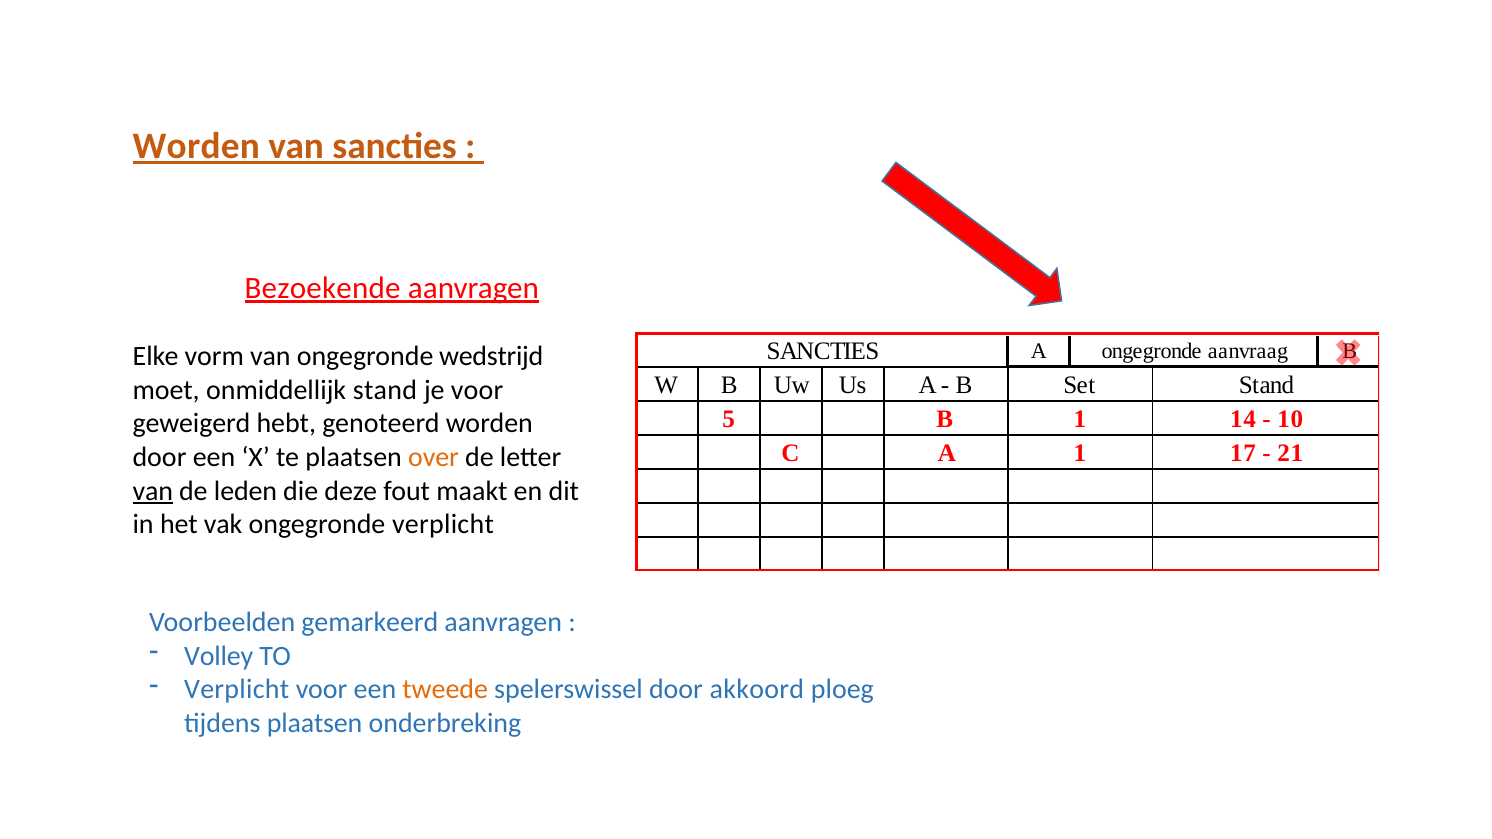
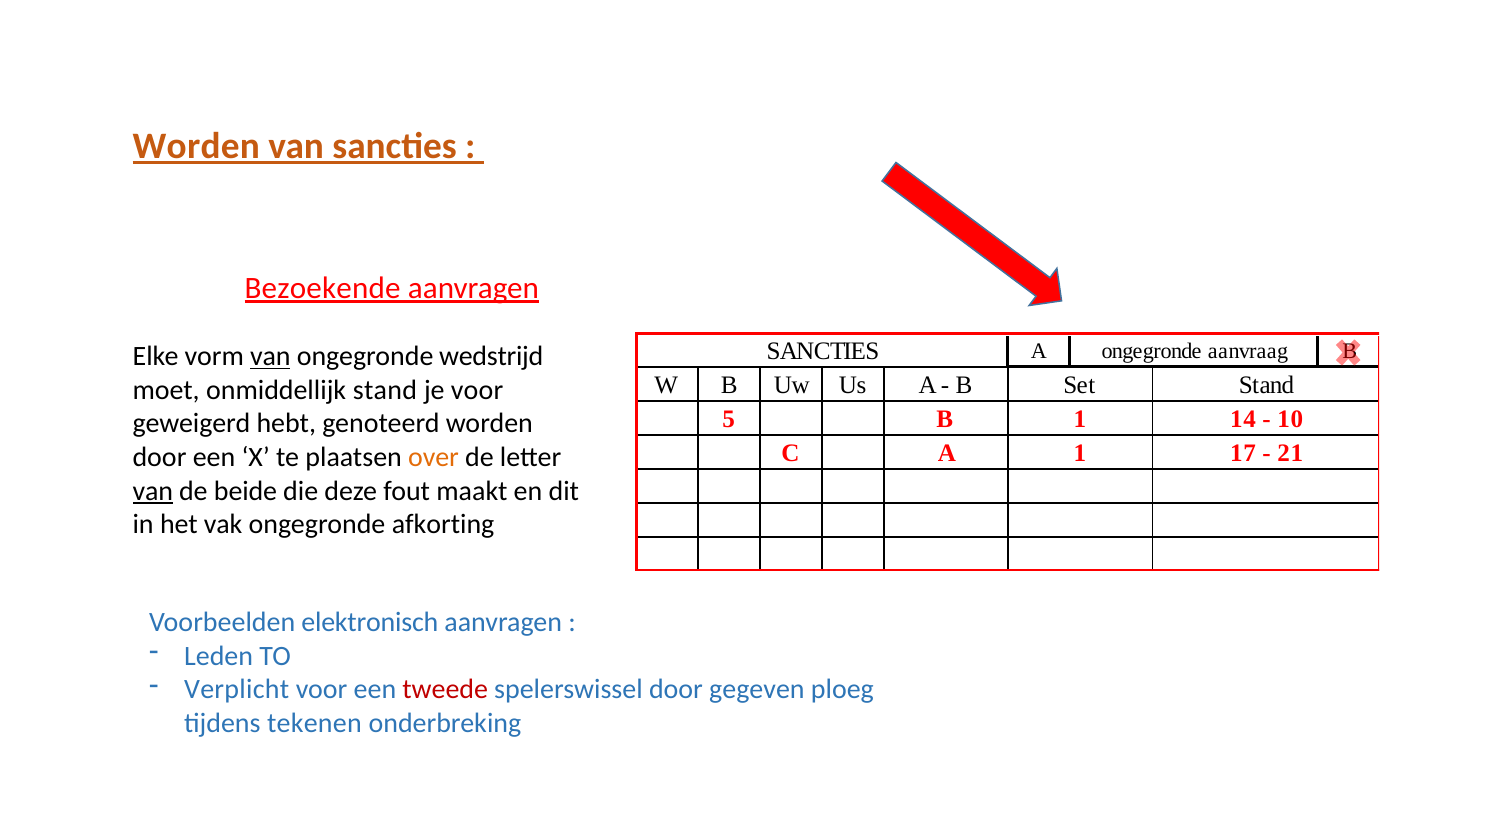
van at (270, 357) underline: none -> present
leden: leden -> beide
ongegronde verplicht: verplicht -> afkorting
gemarkeerd: gemarkeerd -> elektronisch
Volley: Volley -> Leden
tweede colour: orange -> red
akkoord: akkoord -> gegeven
tijdens plaatsen: plaatsen -> tekenen
